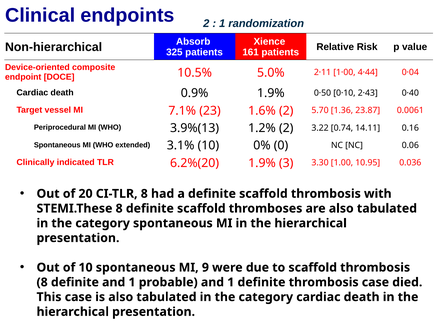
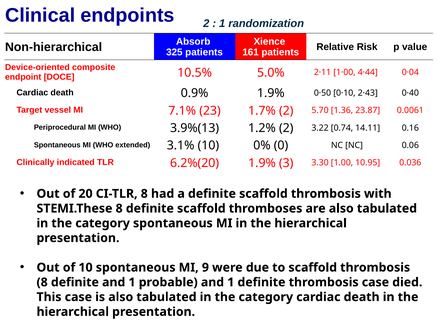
1.6%: 1.6% -> 1.7%
